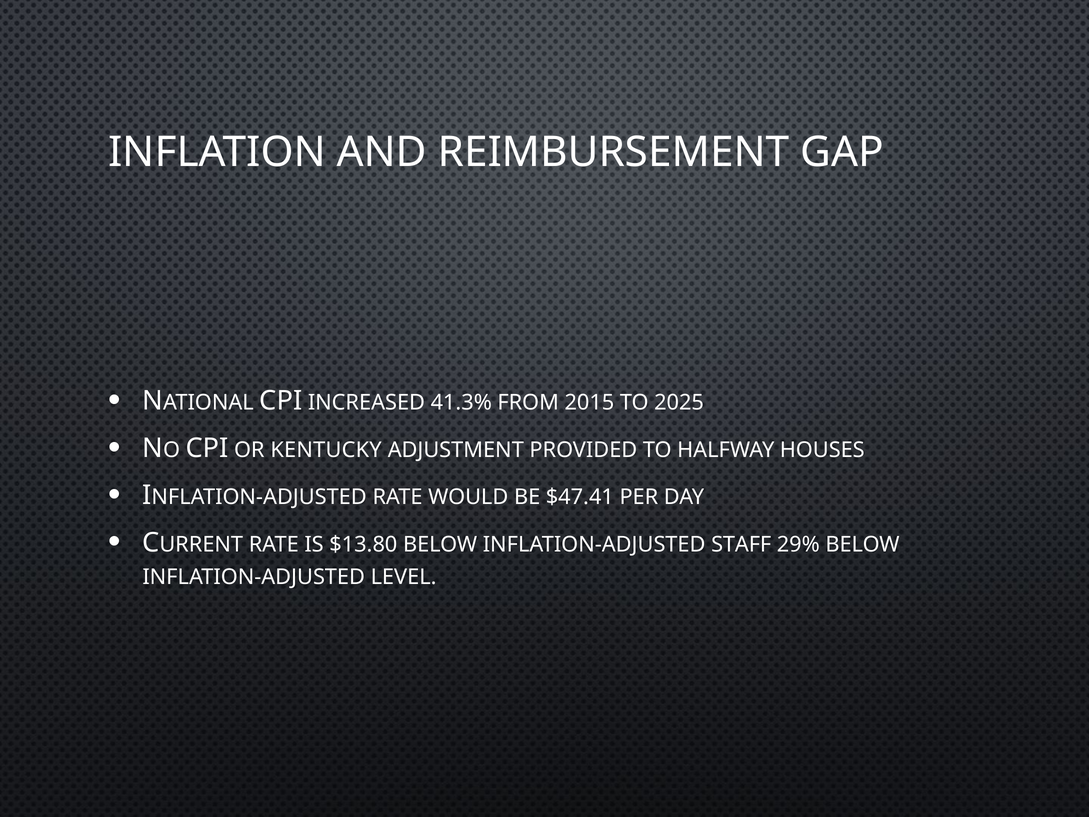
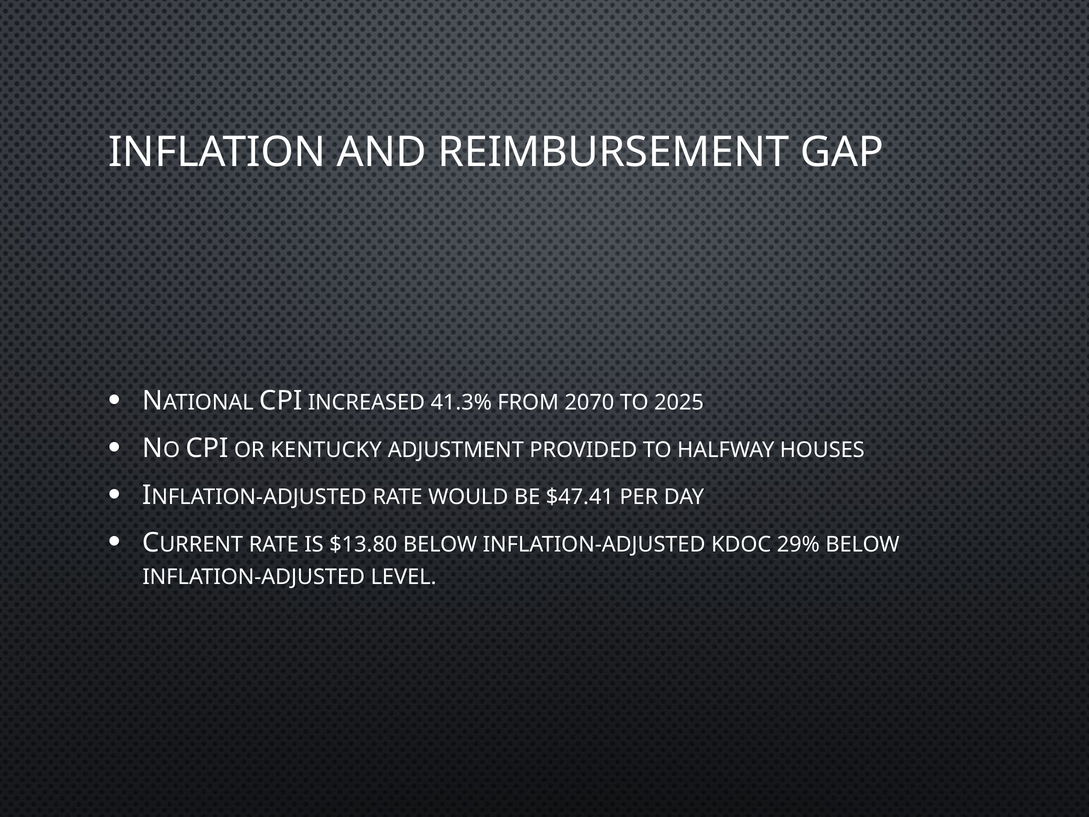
2015: 2015 -> 2070
STAFF: STAFF -> KDOC
